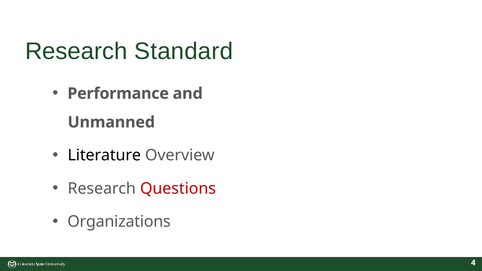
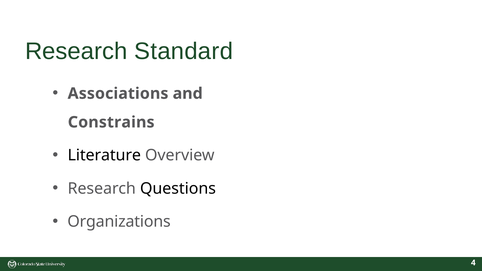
Performance: Performance -> Associations
Unmanned: Unmanned -> Constrains
Questions colour: red -> black
